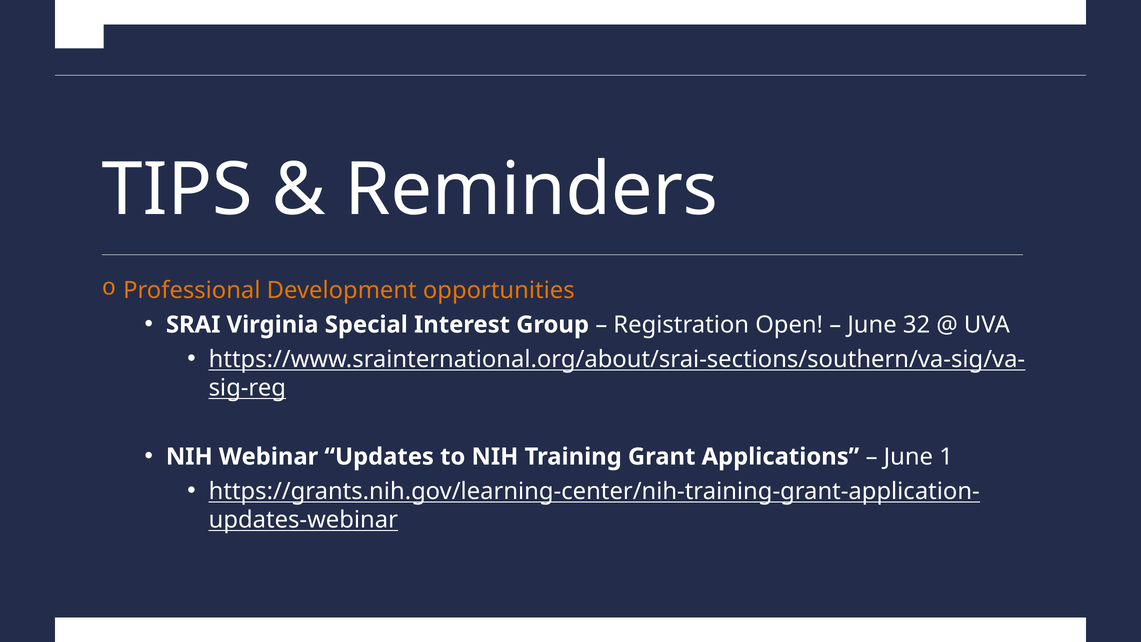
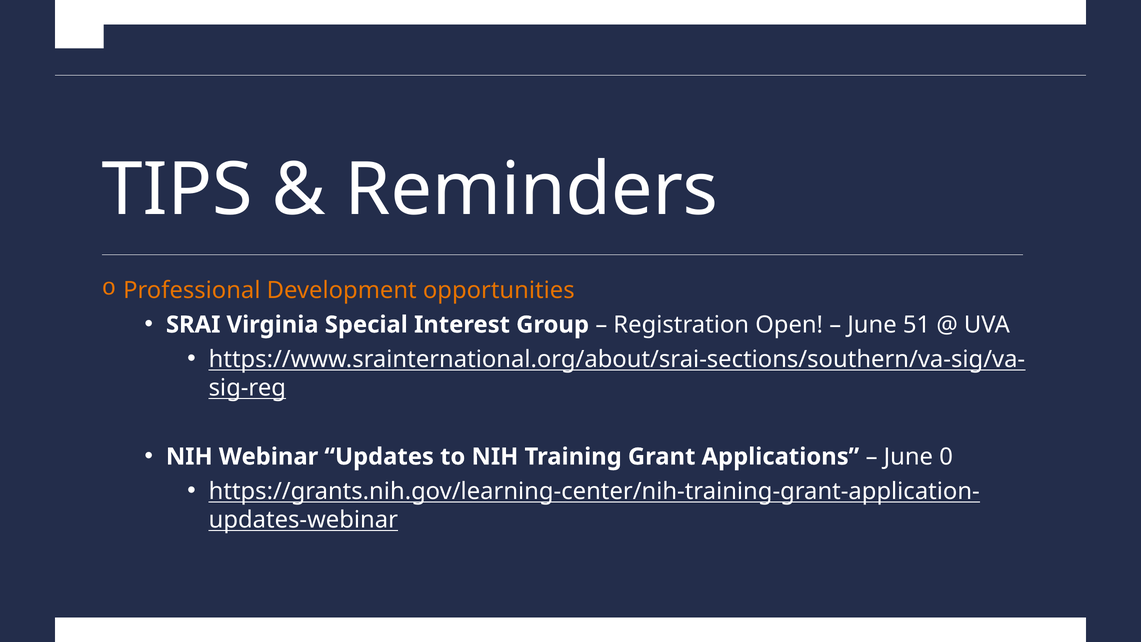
32: 32 -> 51
1: 1 -> 0
